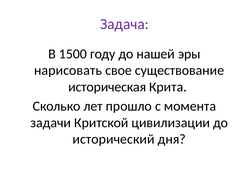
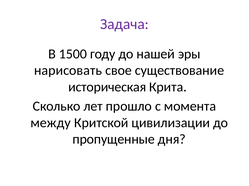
задачи: задачи -> между
исторический: исторический -> пропущенные
